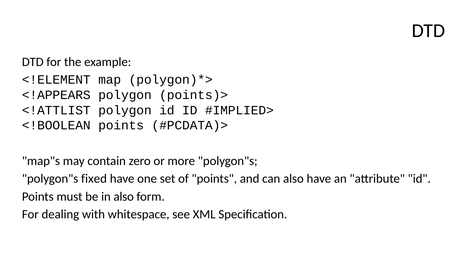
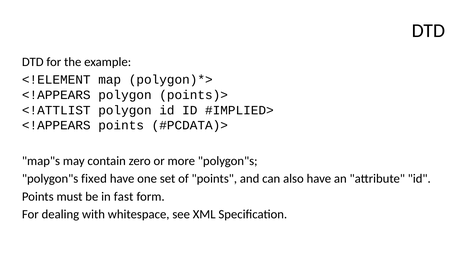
<!BOOLEAN at (56, 125): <!BOOLEAN -> <!APPEARS
in also: also -> fast
